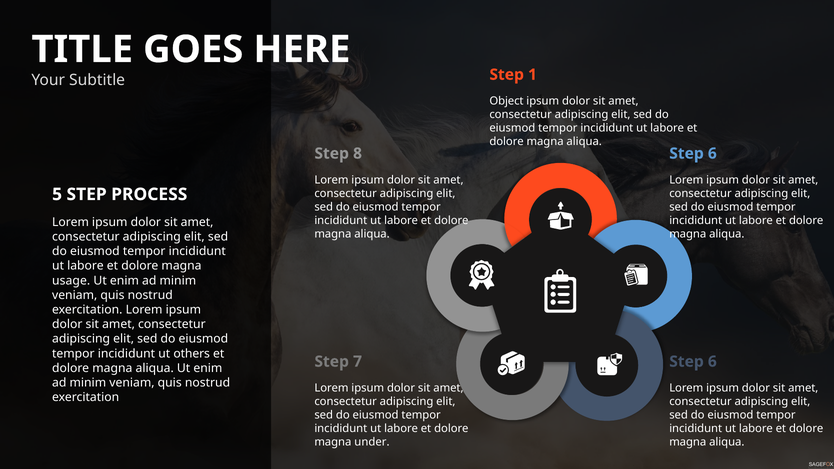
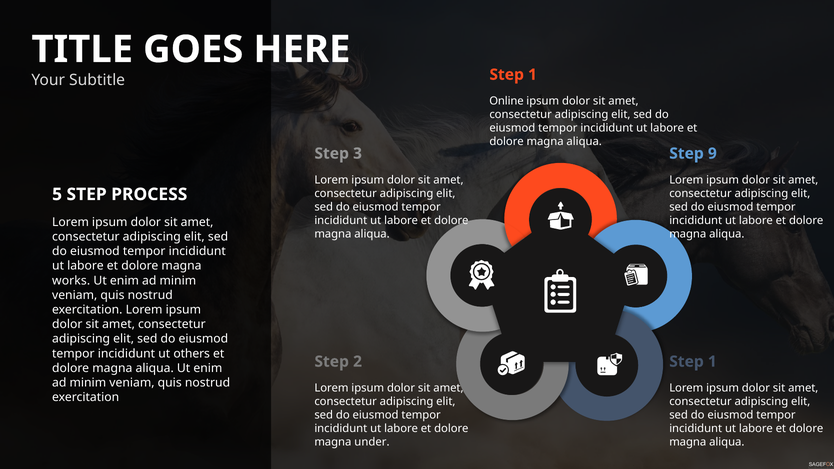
Object: Object -> Online
8: 8 -> 3
6 at (712, 154): 6 -> 9
usage: usage -> works
7: 7 -> 2
6 at (712, 362): 6 -> 1
